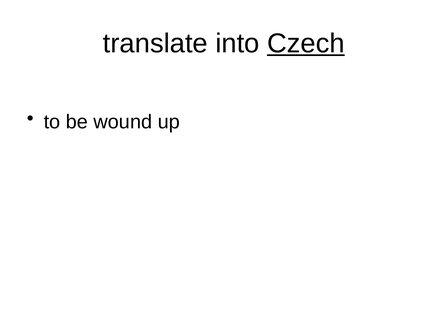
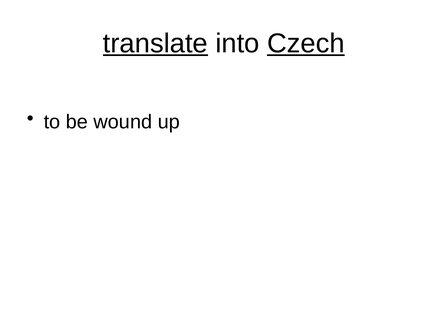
translate underline: none -> present
